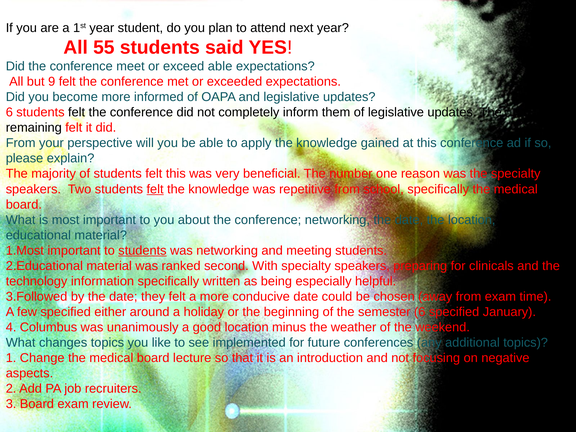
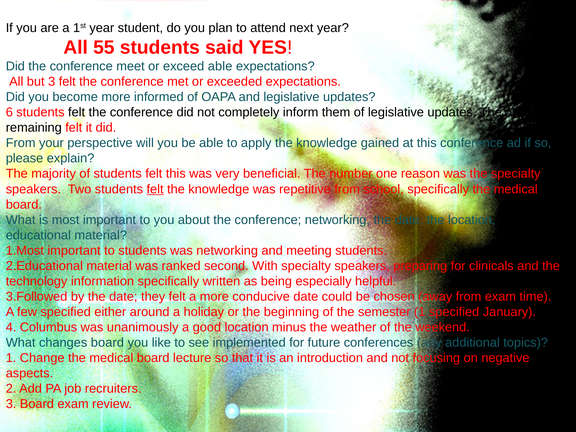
but 9: 9 -> 3
students at (142, 251) underline: present -> none
semester 6: 6 -> 1
changes topics: topics -> board
